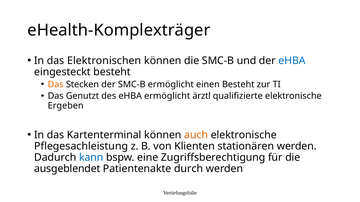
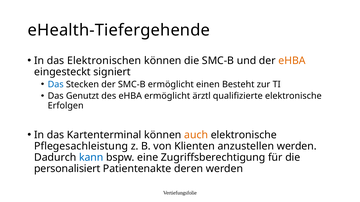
eHealth-Komplexträger: eHealth-Komplexträger -> eHealth-Tiefergehende
eHBA at (292, 61) colour: blue -> orange
eingesteckt besteht: besteht -> signiert
Das at (56, 85) colour: orange -> blue
Ergeben: Ergeben -> Erfolgen
stationären: stationären -> anzustellen
ausgeblendet: ausgeblendet -> personalisiert
durch: durch -> deren
